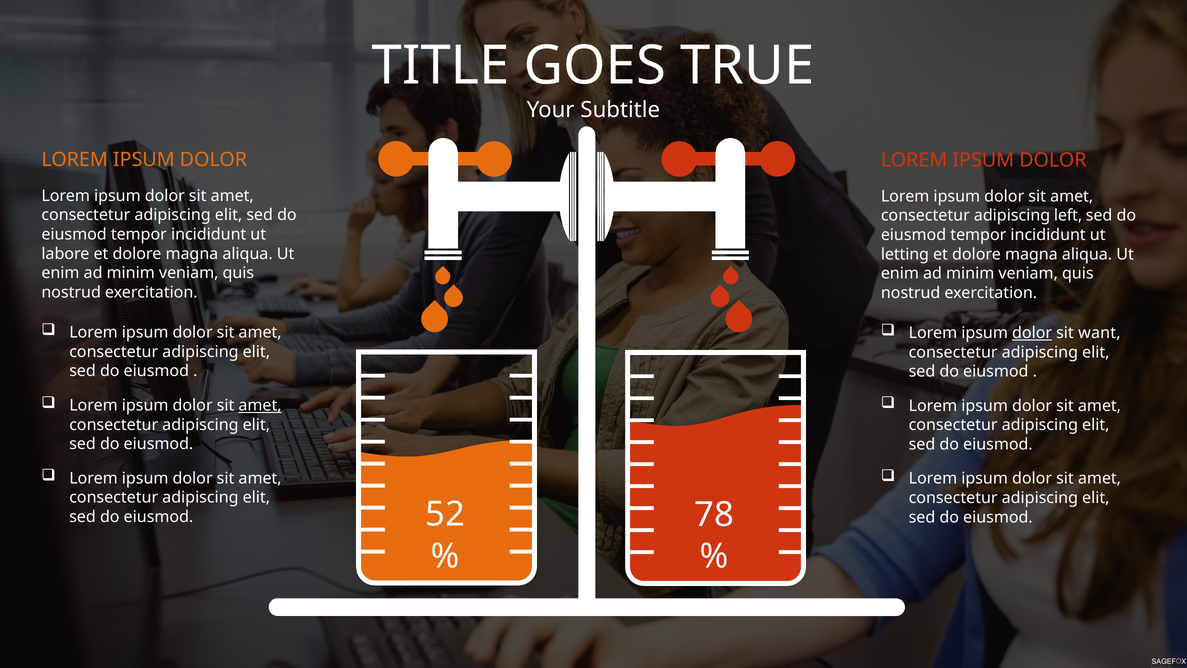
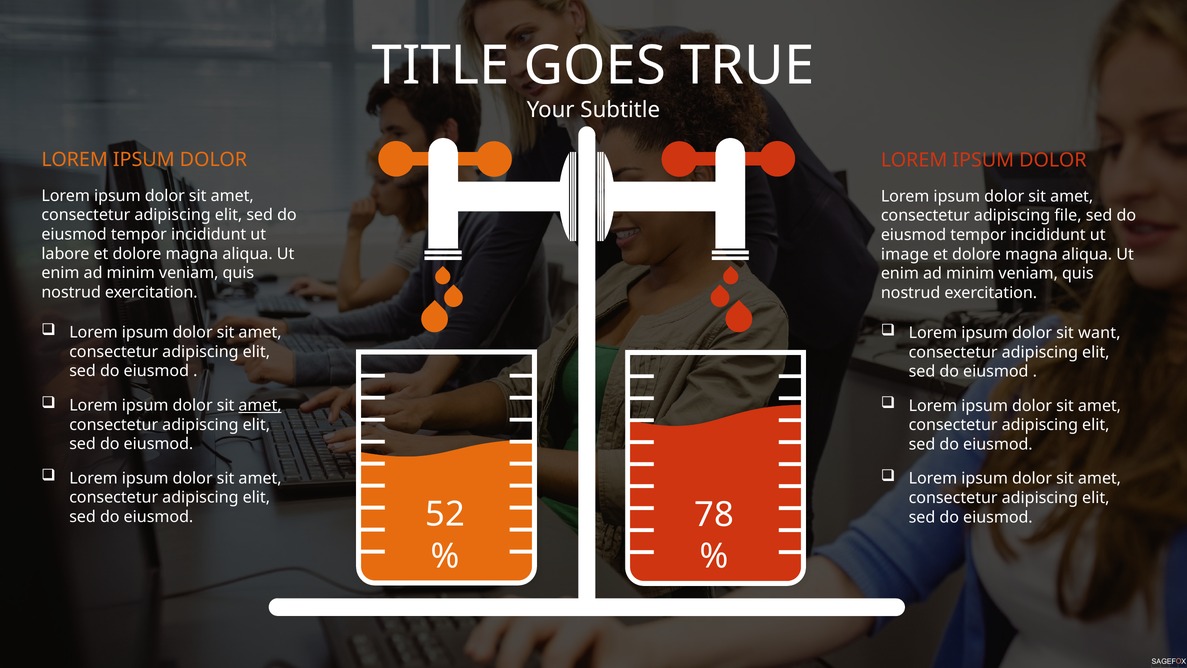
left: left -> file
letting: letting -> image
dolor at (1032, 333) underline: present -> none
